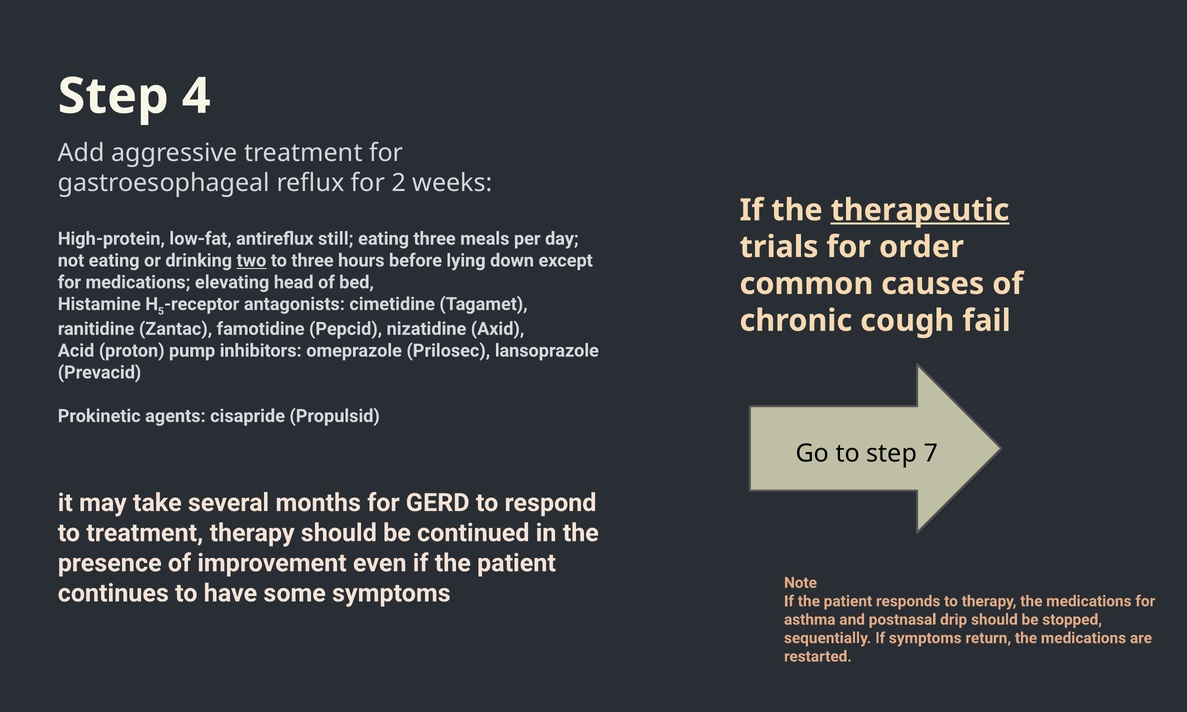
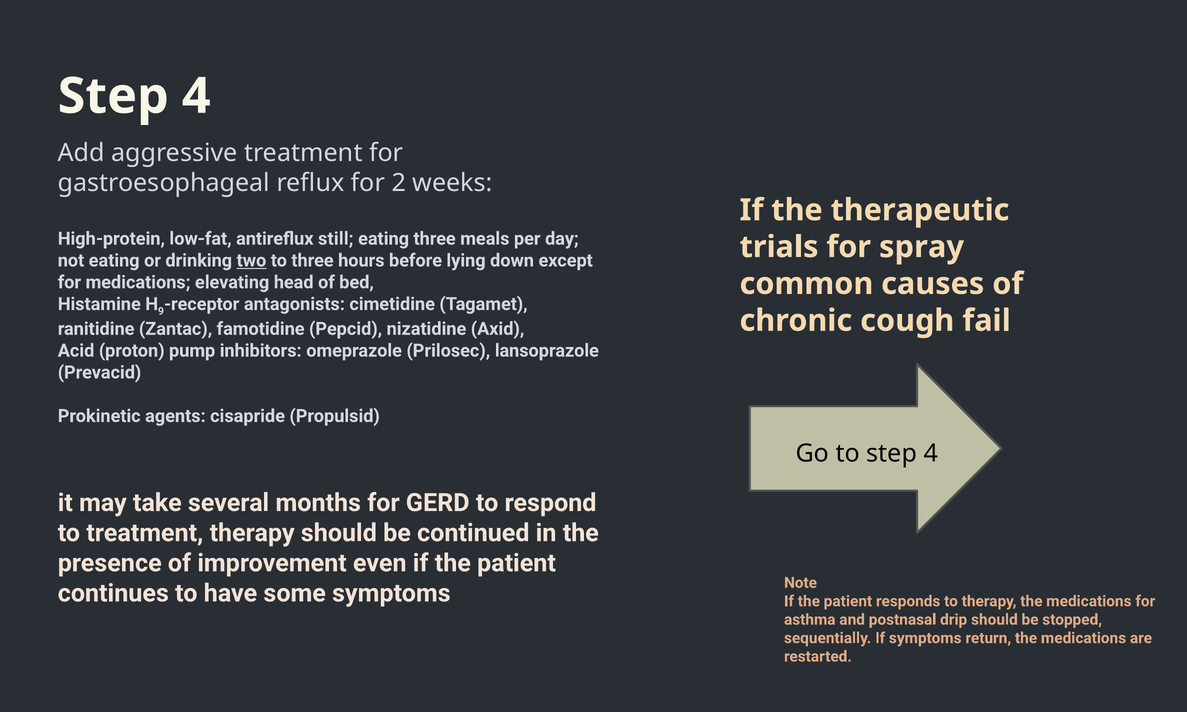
therapeutic underline: present -> none
order: order -> spray
5: 5 -> 9
to step 7: 7 -> 4
